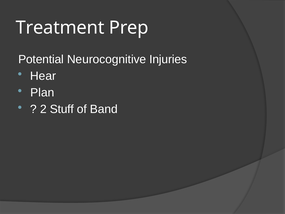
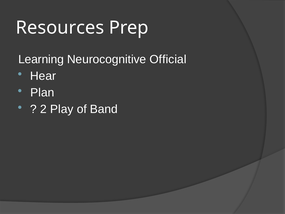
Treatment: Treatment -> Resources
Potential: Potential -> Learning
Injuries: Injuries -> Official
Stuff: Stuff -> Play
